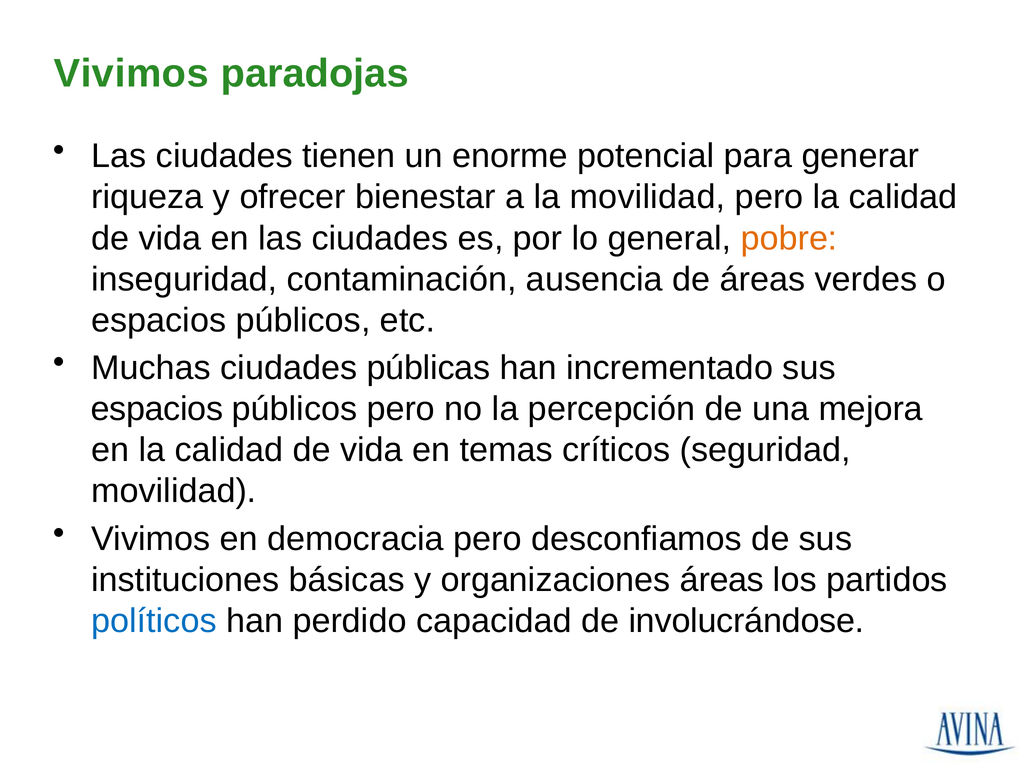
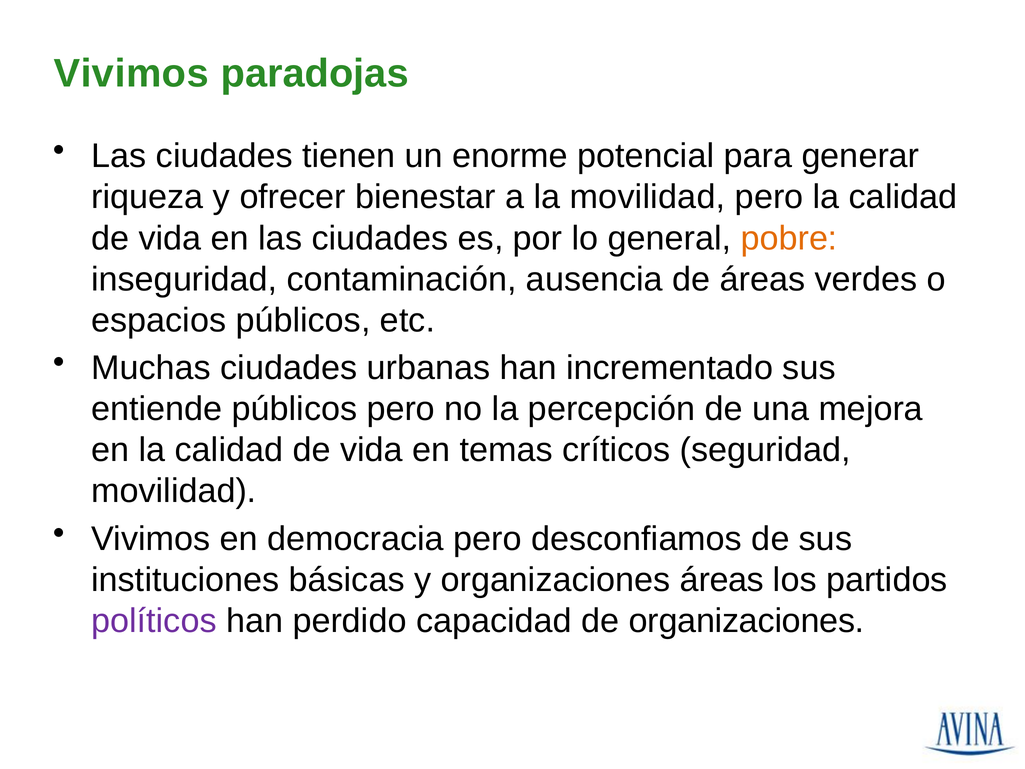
públicas: públicas -> urbanas
espacios at (157, 409): espacios -> entiende
políticos colour: blue -> purple
de involucrándose: involucrándose -> organizaciones
